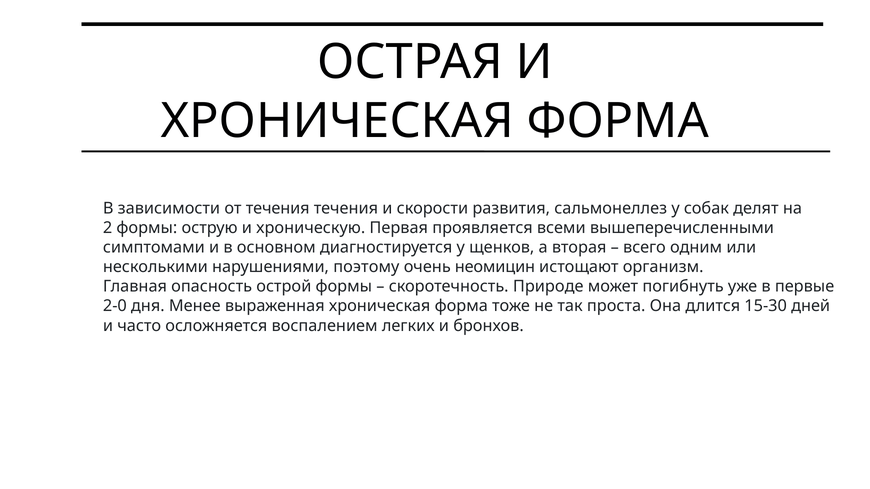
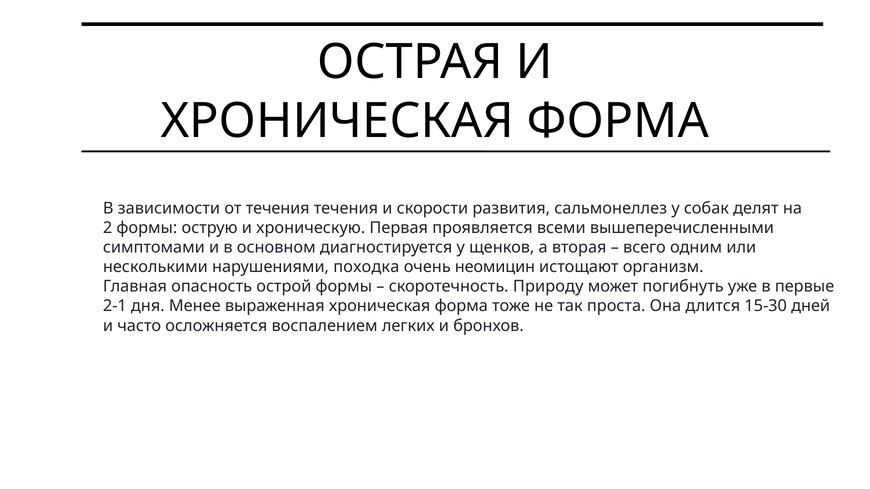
поэтому: поэтому -> походка
Природе: Природе -> Природу
2-0: 2-0 -> 2-1
